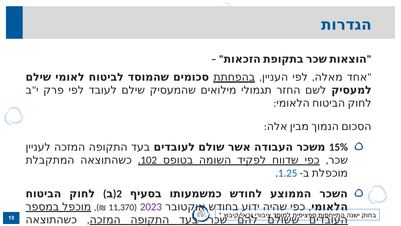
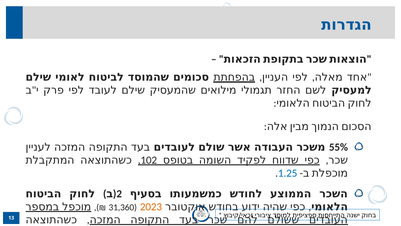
15%: 15% -> 55%
2023 colour: purple -> orange
11,370: 11,370 -> 31,360
